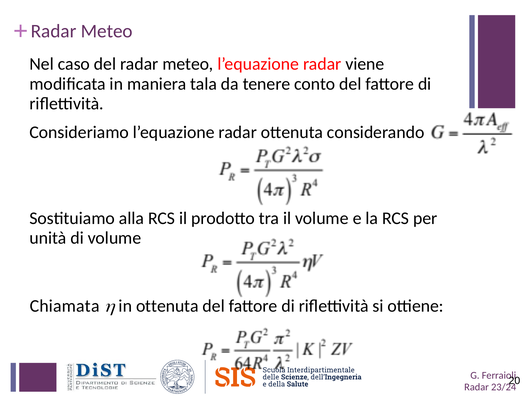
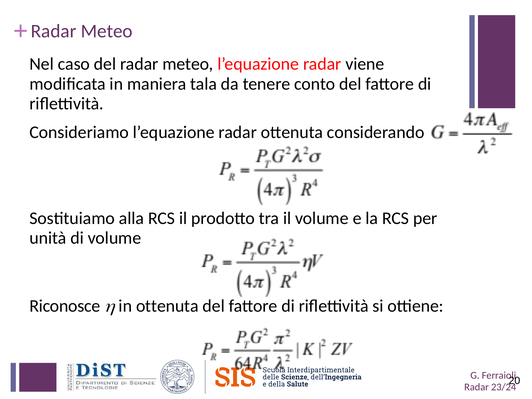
Chiamata: Chiamata -> Riconosce
